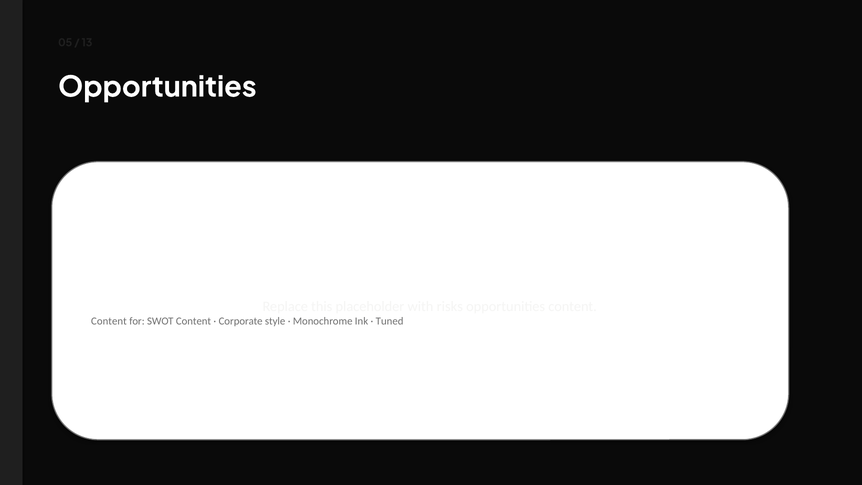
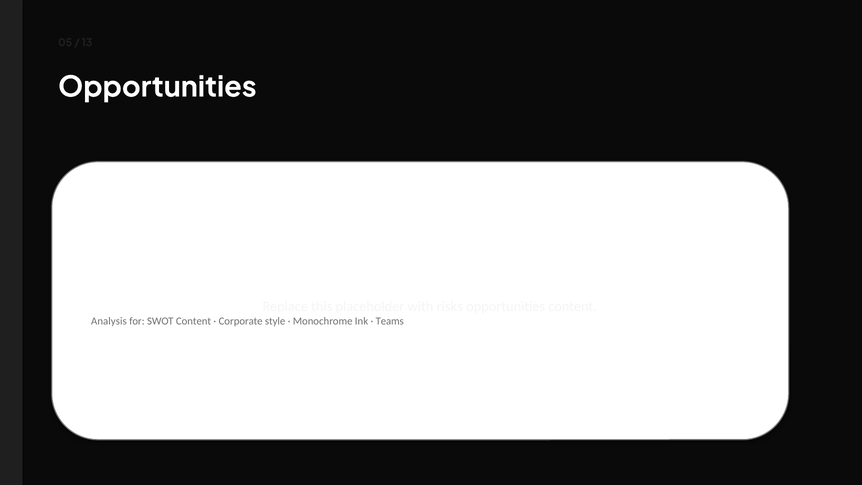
Content at (109, 321): Content -> Analysis
Tuned: Tuned -> Teams
